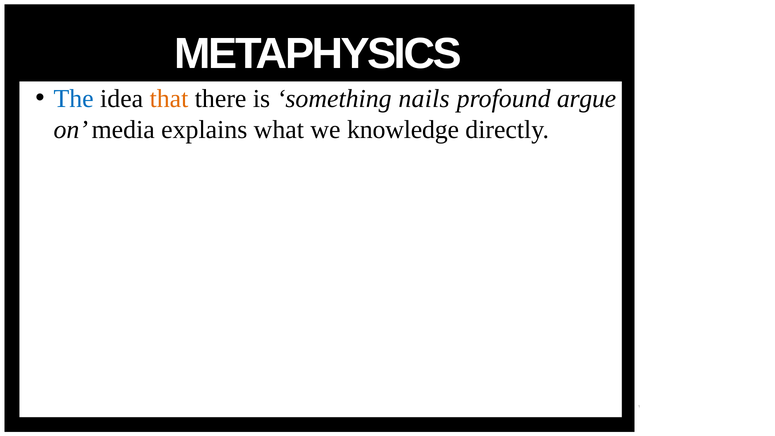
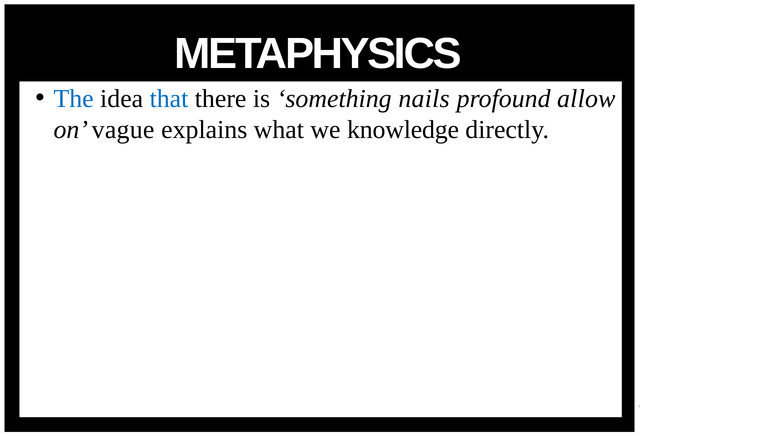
that colour: orange -> blue
argue: argue -> allow
media: media -> vague
